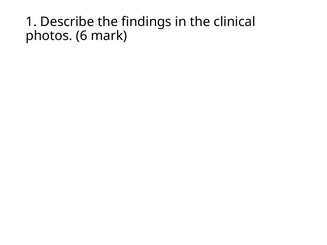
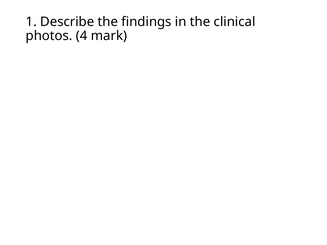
6: 6 -> 4
